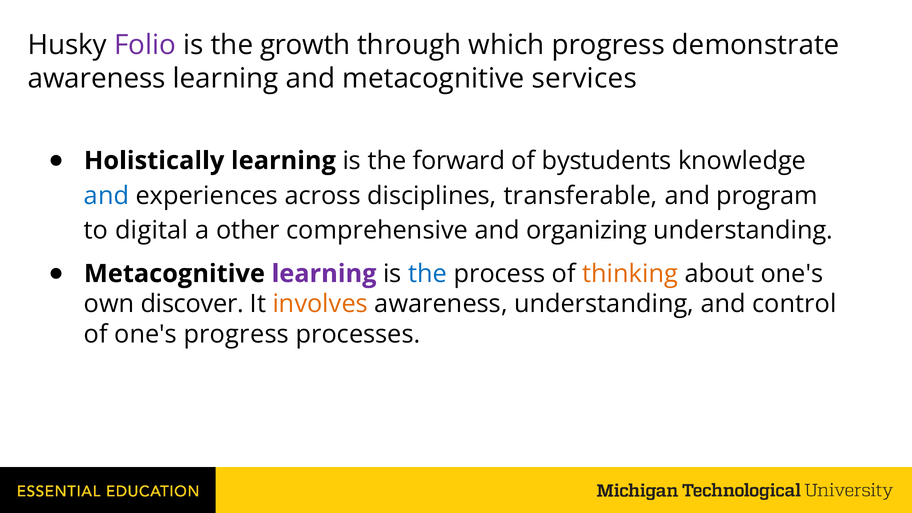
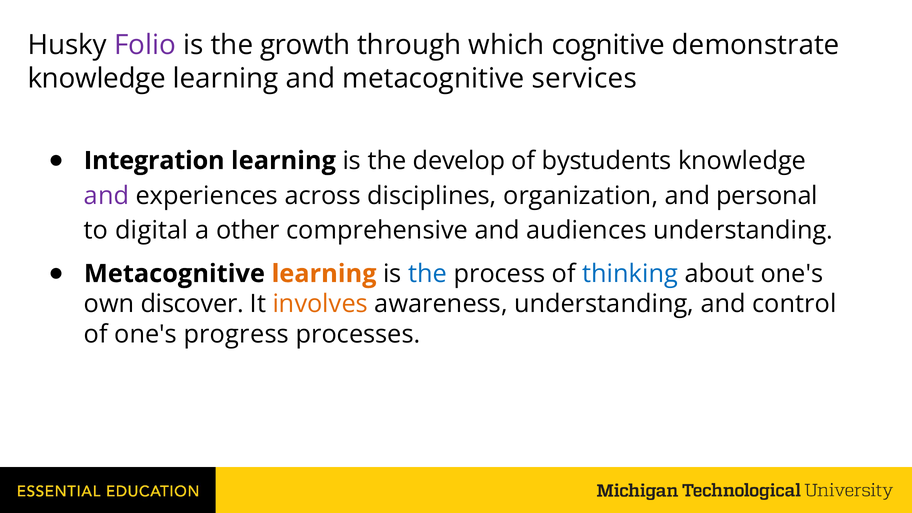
which progress: progress -> cognitive
awareness at (97, 79): awareness -> knowledge
Holistically: Holistically -> Integration
forward: forward -> develop
and at (107, 196) colour: blue -> purple
transferable: transferable -> organization
program: program -> personal
organizing: organizing -> audiences
learning at (324, 274) colour: purple -> orange
thinking colour: orange -> blue
